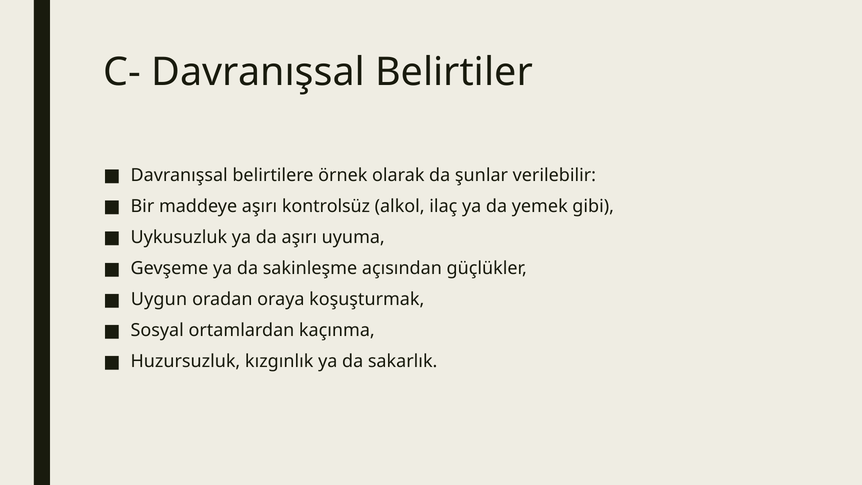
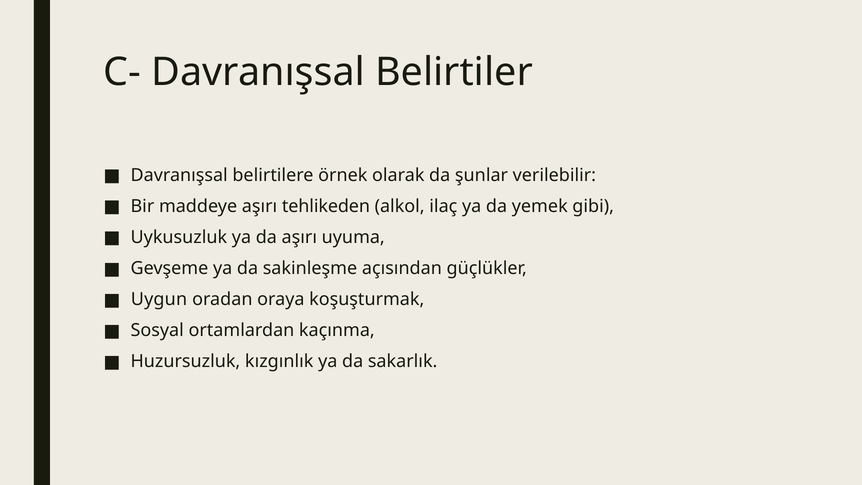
kontrolsüz: kontrolsüz -> tehlikeden
